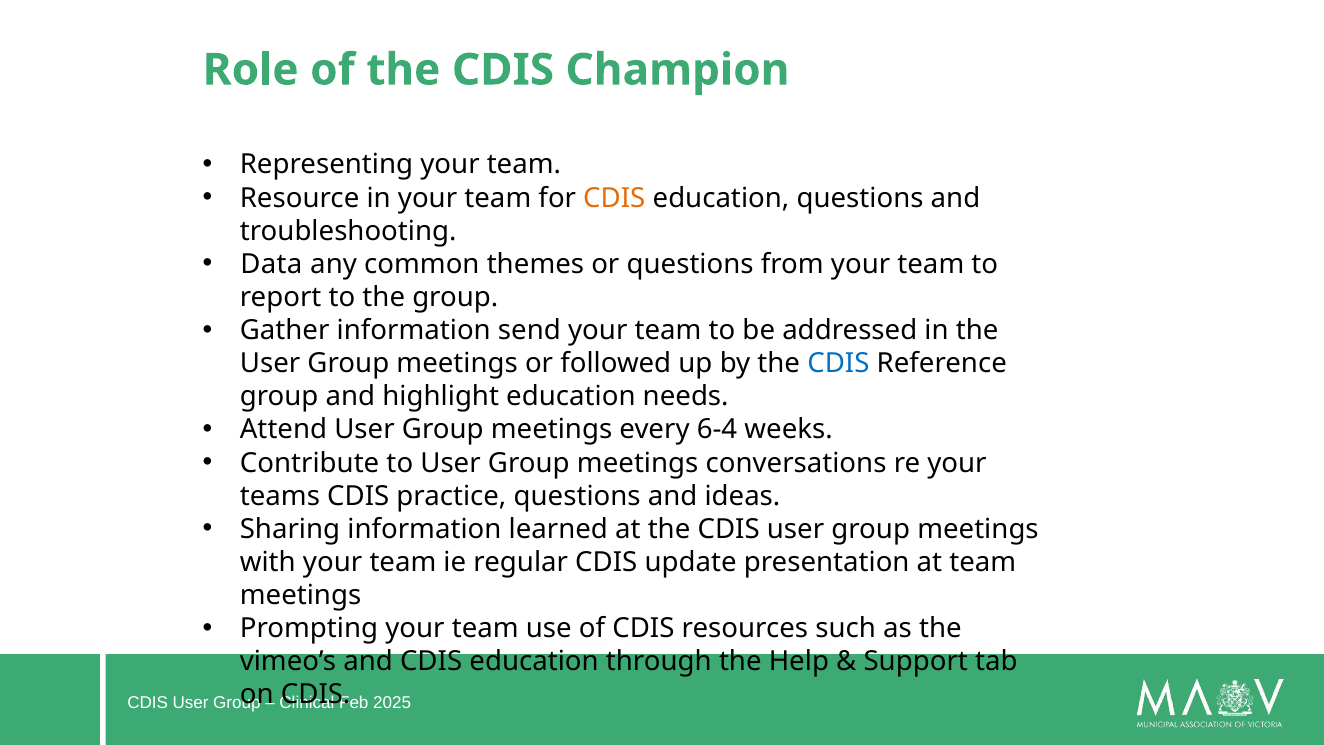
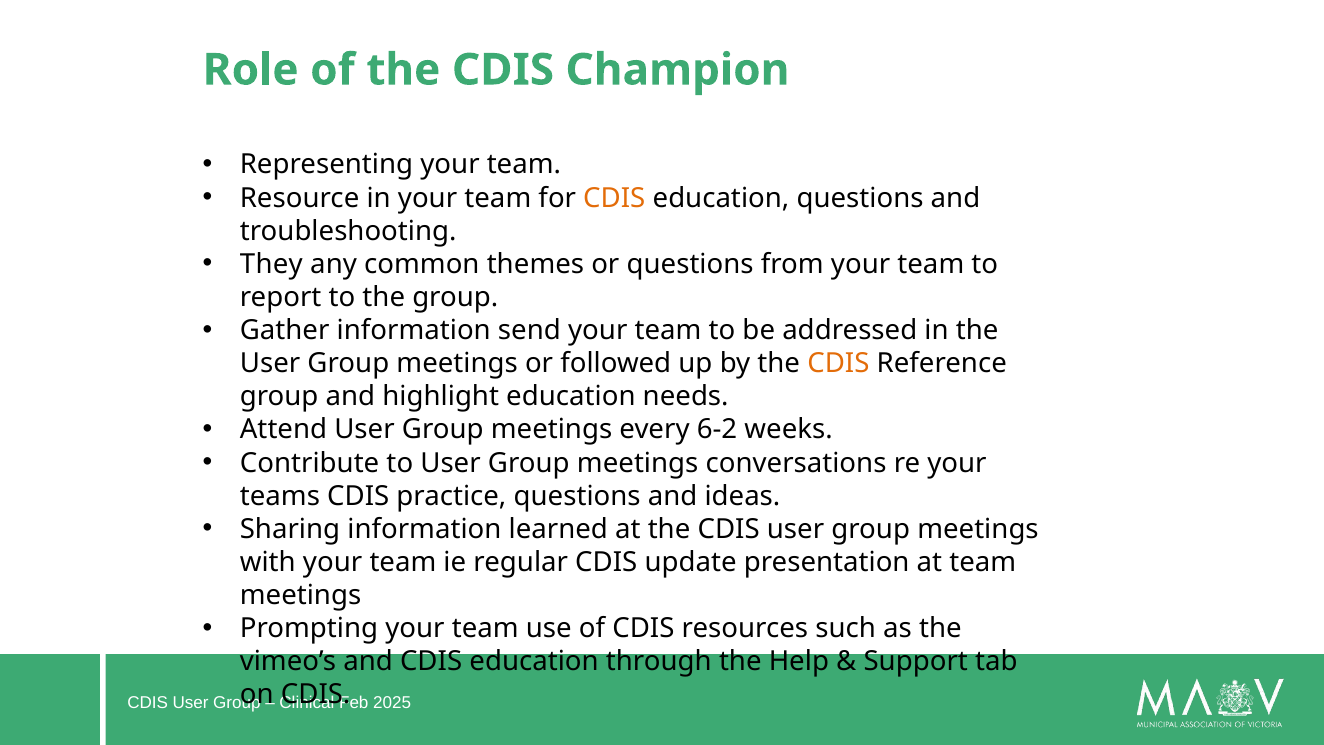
Data: Data -> They
CDIS at (838, 363) colour: blue -> orange
6-4: 6-4 -> 6-2
